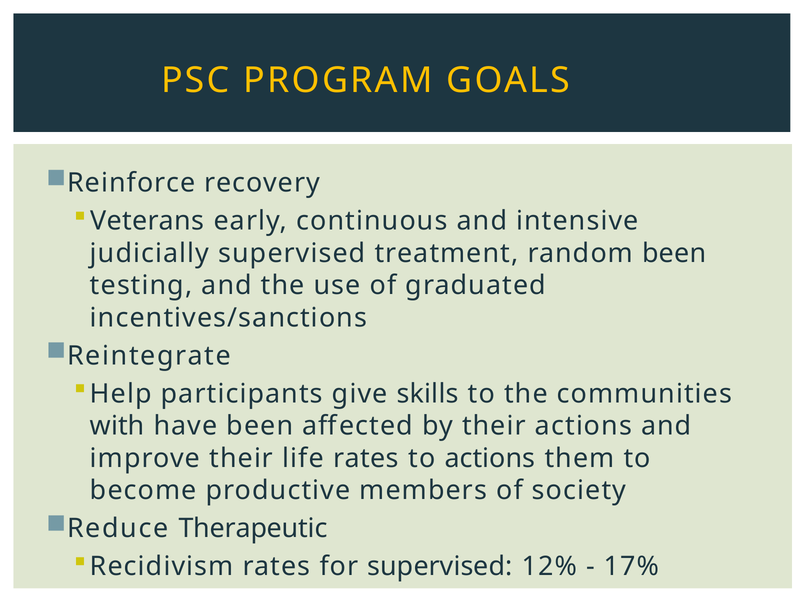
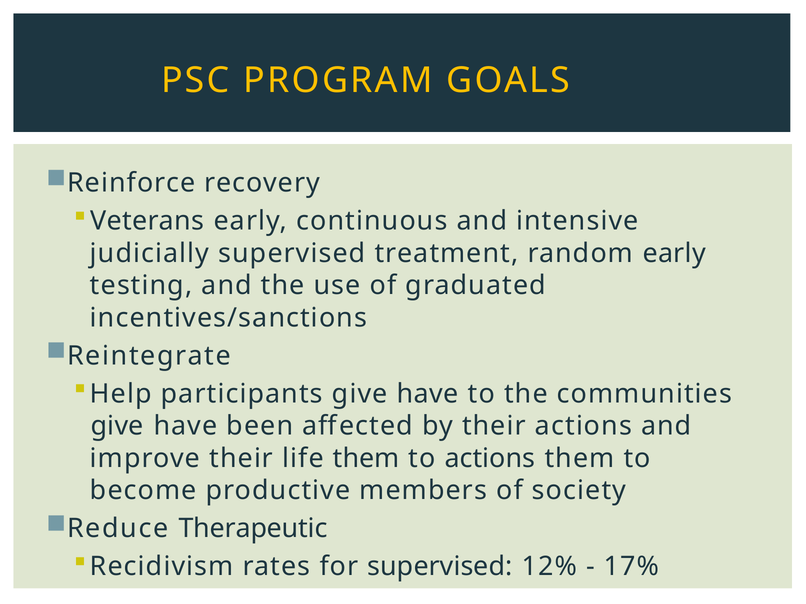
random been: been -> early
participants give skills: skills -> have
with at (117, 426): with -> give
life rates: rates -> them
